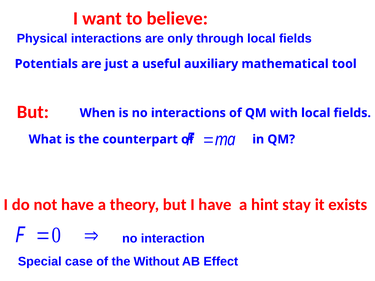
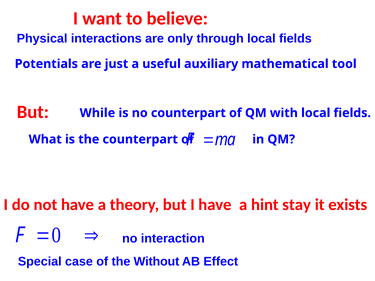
When: When -> While
no interactions: interactions -> counterpart
